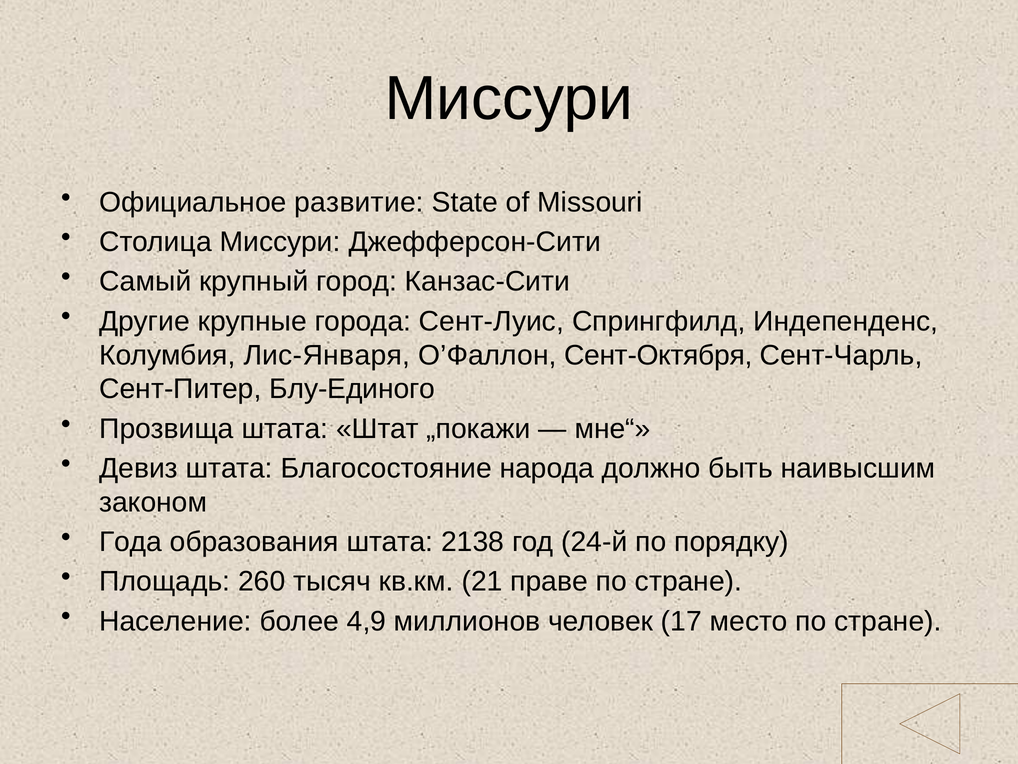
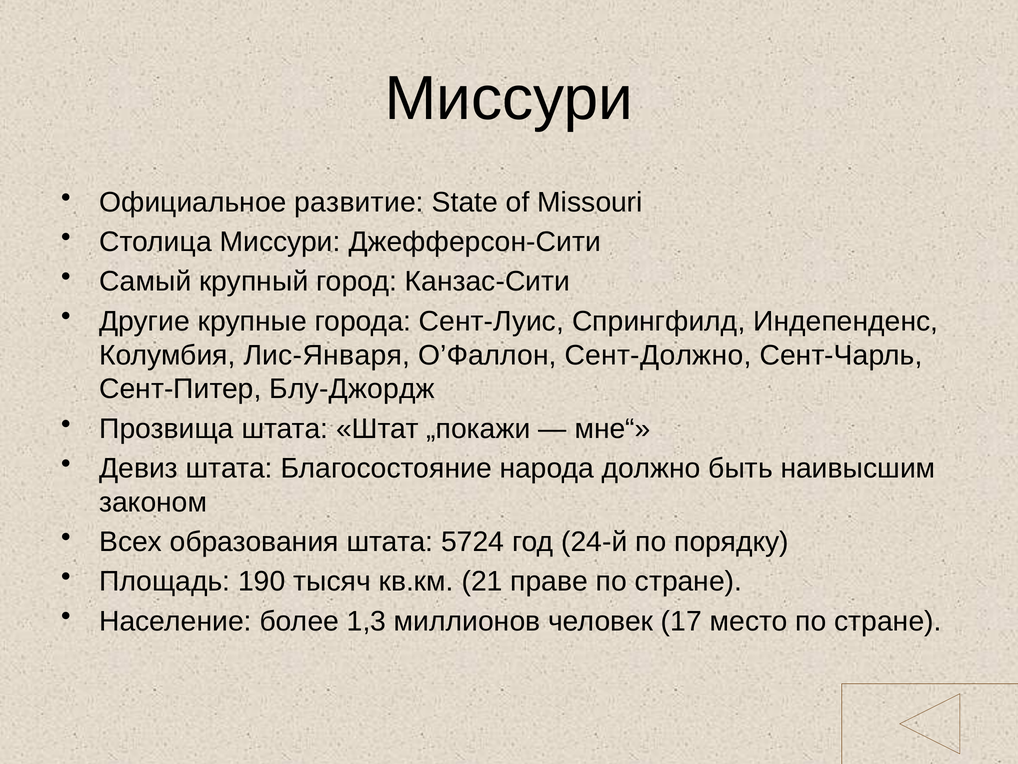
Сент-Октября: Сент-Октября -> Сент-Должно
Блу-Единого: Блу-Единого -> Блу-Джордж
Года: Года -> Всех
2138: 2138 -> 5724
260: 260 -> 190
4,9: 4,9 -> 1,3
